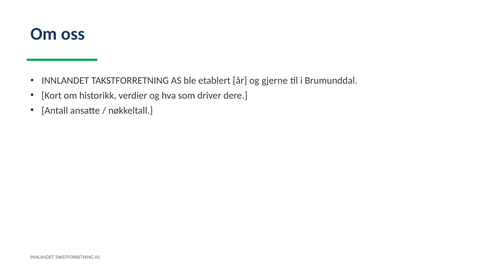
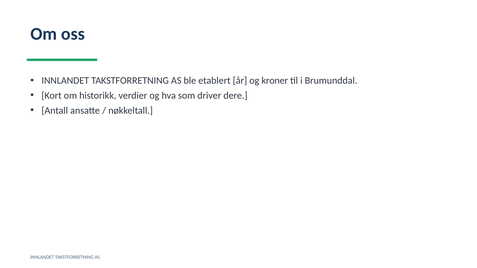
gjerne: gjerne -> kroner
